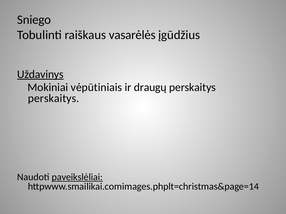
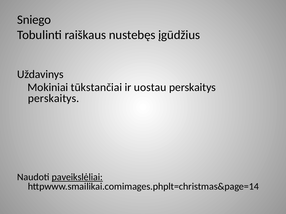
vasarėlės: vasarėlės -> nustebęs
Uždavinys underline: present -> none
vėpūtiniais: vėpūtiniais -> tūkstančiai
draugų: draugų -> uostau
